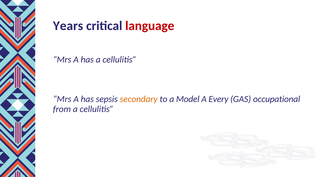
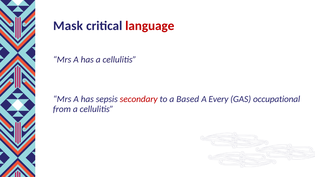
Years: Years -> Mask
secondary colour: orange -> red
Model: Model -> Based
